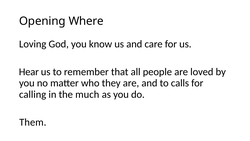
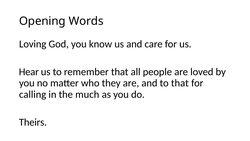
Where: Where -> Words
to calls: calls -> that
Them: Them -> Theirs
